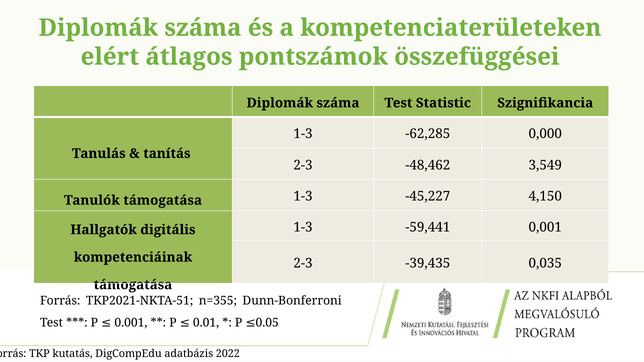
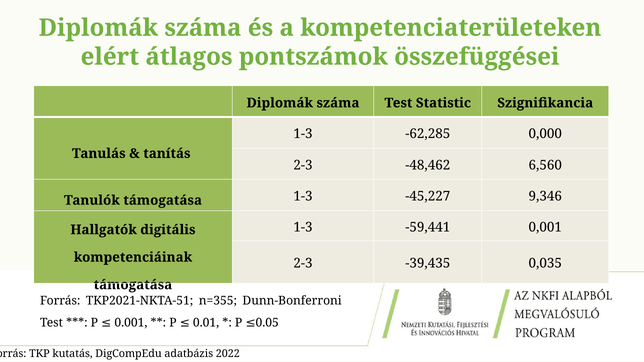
3,549: 3,549 -> 6,560
4,150: 4,150 -> 9,346
